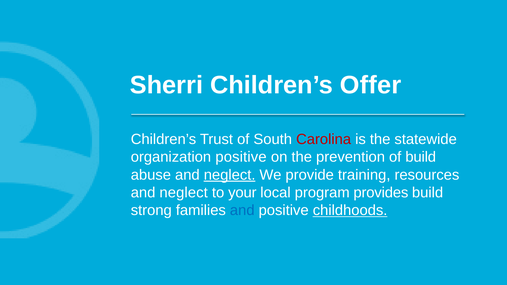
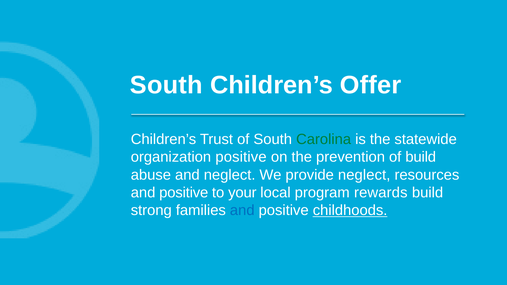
Sherri at (166, 85): Sherri -> South
Carolina colour: red -> green
neglect at (230, 175) underline: present -> none
provide training: training -> neglect
neglect at (184, 193): neglect -> positive
provides: provides -> rewards
